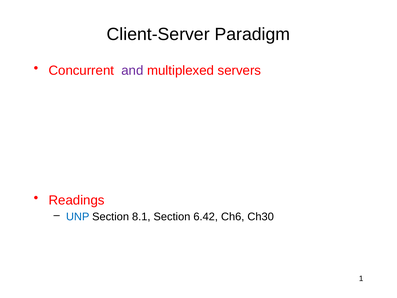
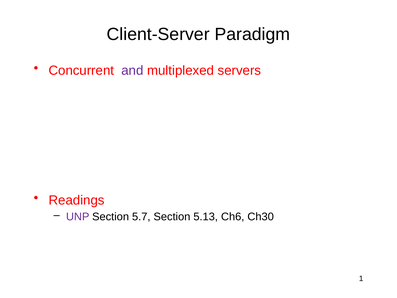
UNP colour: blue -> purple
8.1: 8.1 -> 5.7
6.42: 6.42 -> 5.13
